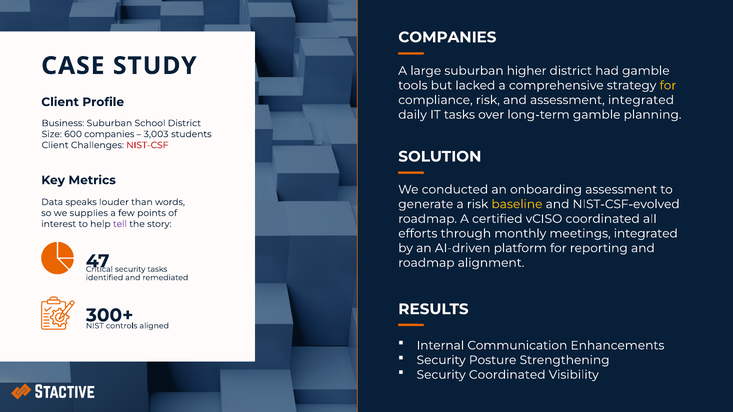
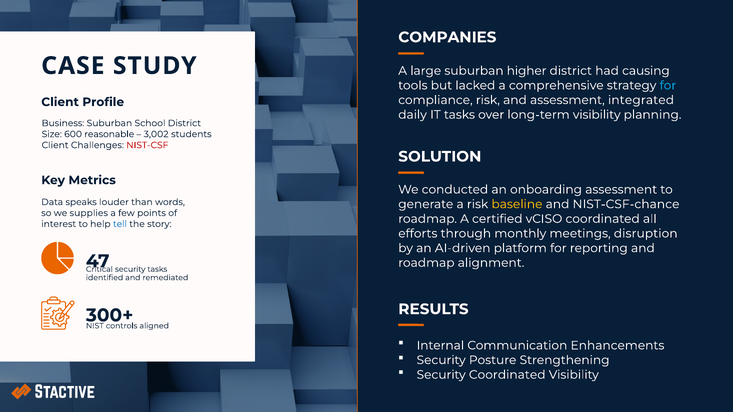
had gamble: gamble -> causing
for at (668, 85) colour: yellow -> light blue
long-term gamble: gamble -> visibility
600 companies: companies -> reasonable
3,003: 3,003 -> 3,002
NIST-CSF-evolved: NIST-CSF-evolved -> NIST-CSF-chance
tell colour: purple -> blue
meetings integrated: integrated -> disruption
